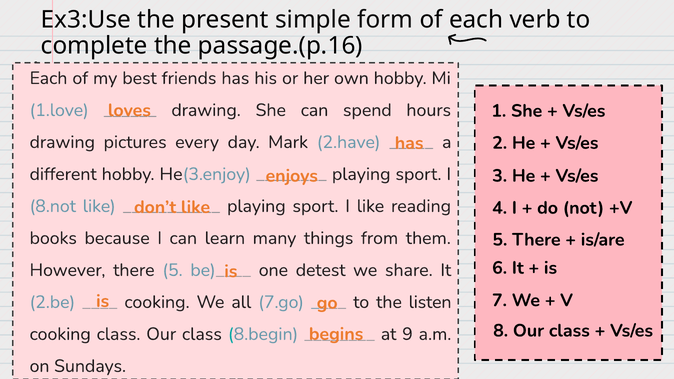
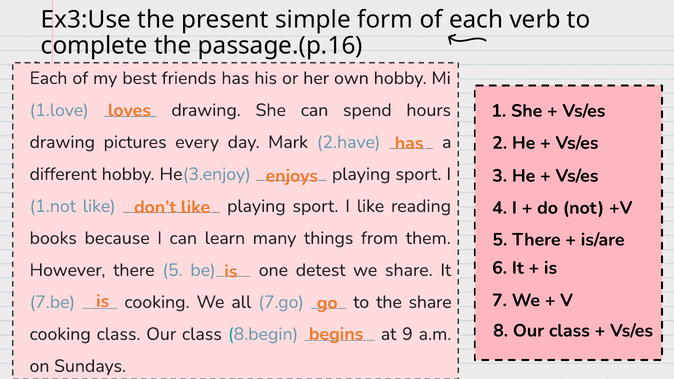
8.not: 8.not -> 1.not
2.be: 2.be -> 7.be
the listen: listen -> share
